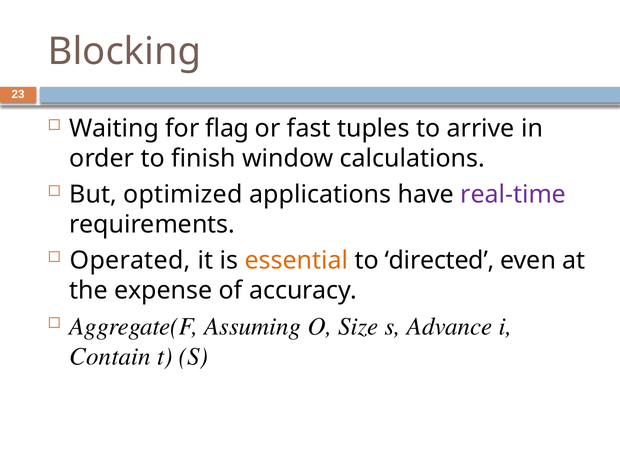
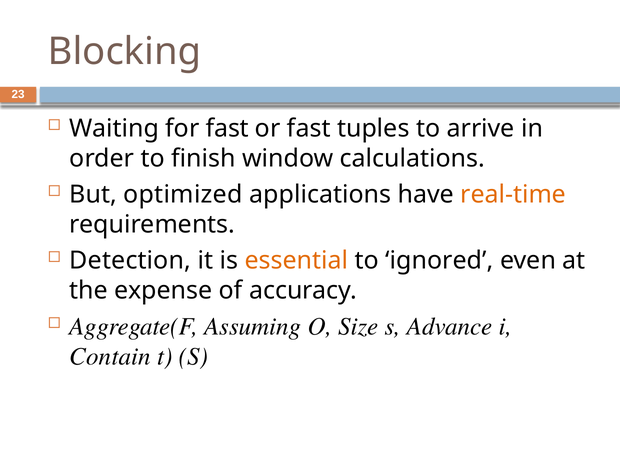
for flag: flag -> fast
real-time colour: purple -> orange
Operated: Operated -> Detection
directed: directed -> ignored
